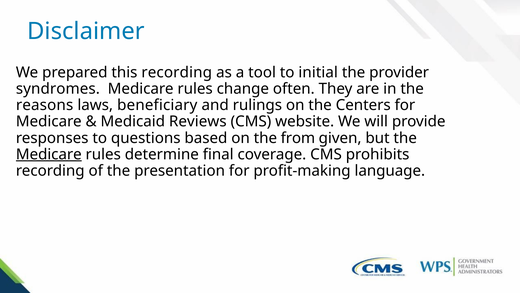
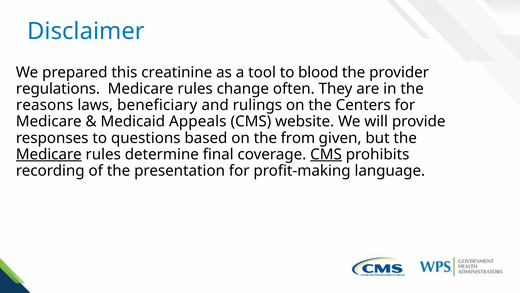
this recording: recording -> creatinine
initial: initial -> blood
syndromes: syndromes -> regulations
Reviews: Reviews -> Appeals
CMS at (326, 154) underline: none -> present
